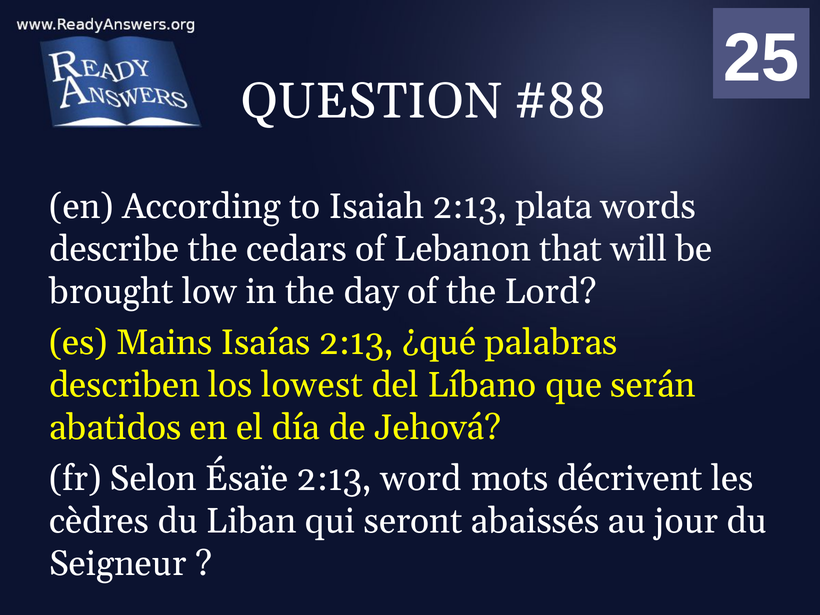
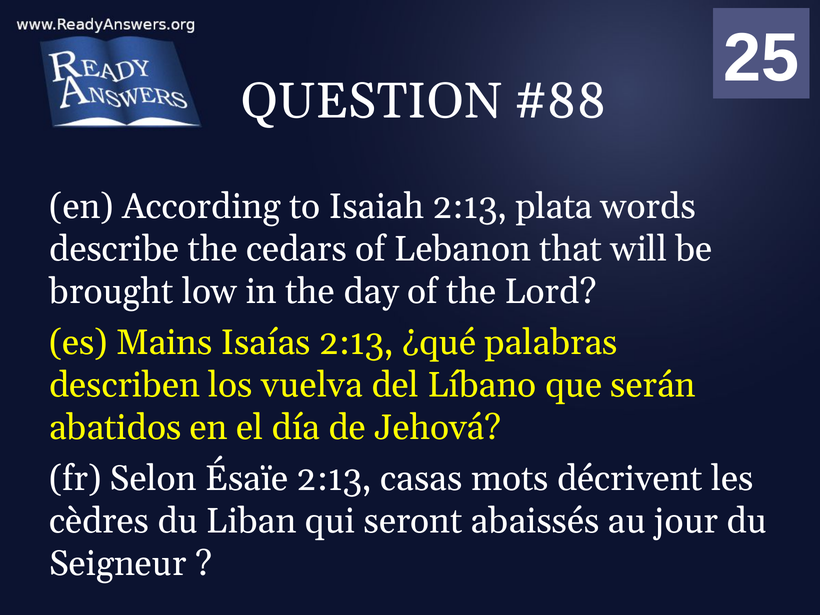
lowest: lowest -> vuelva
word: word -> casas
